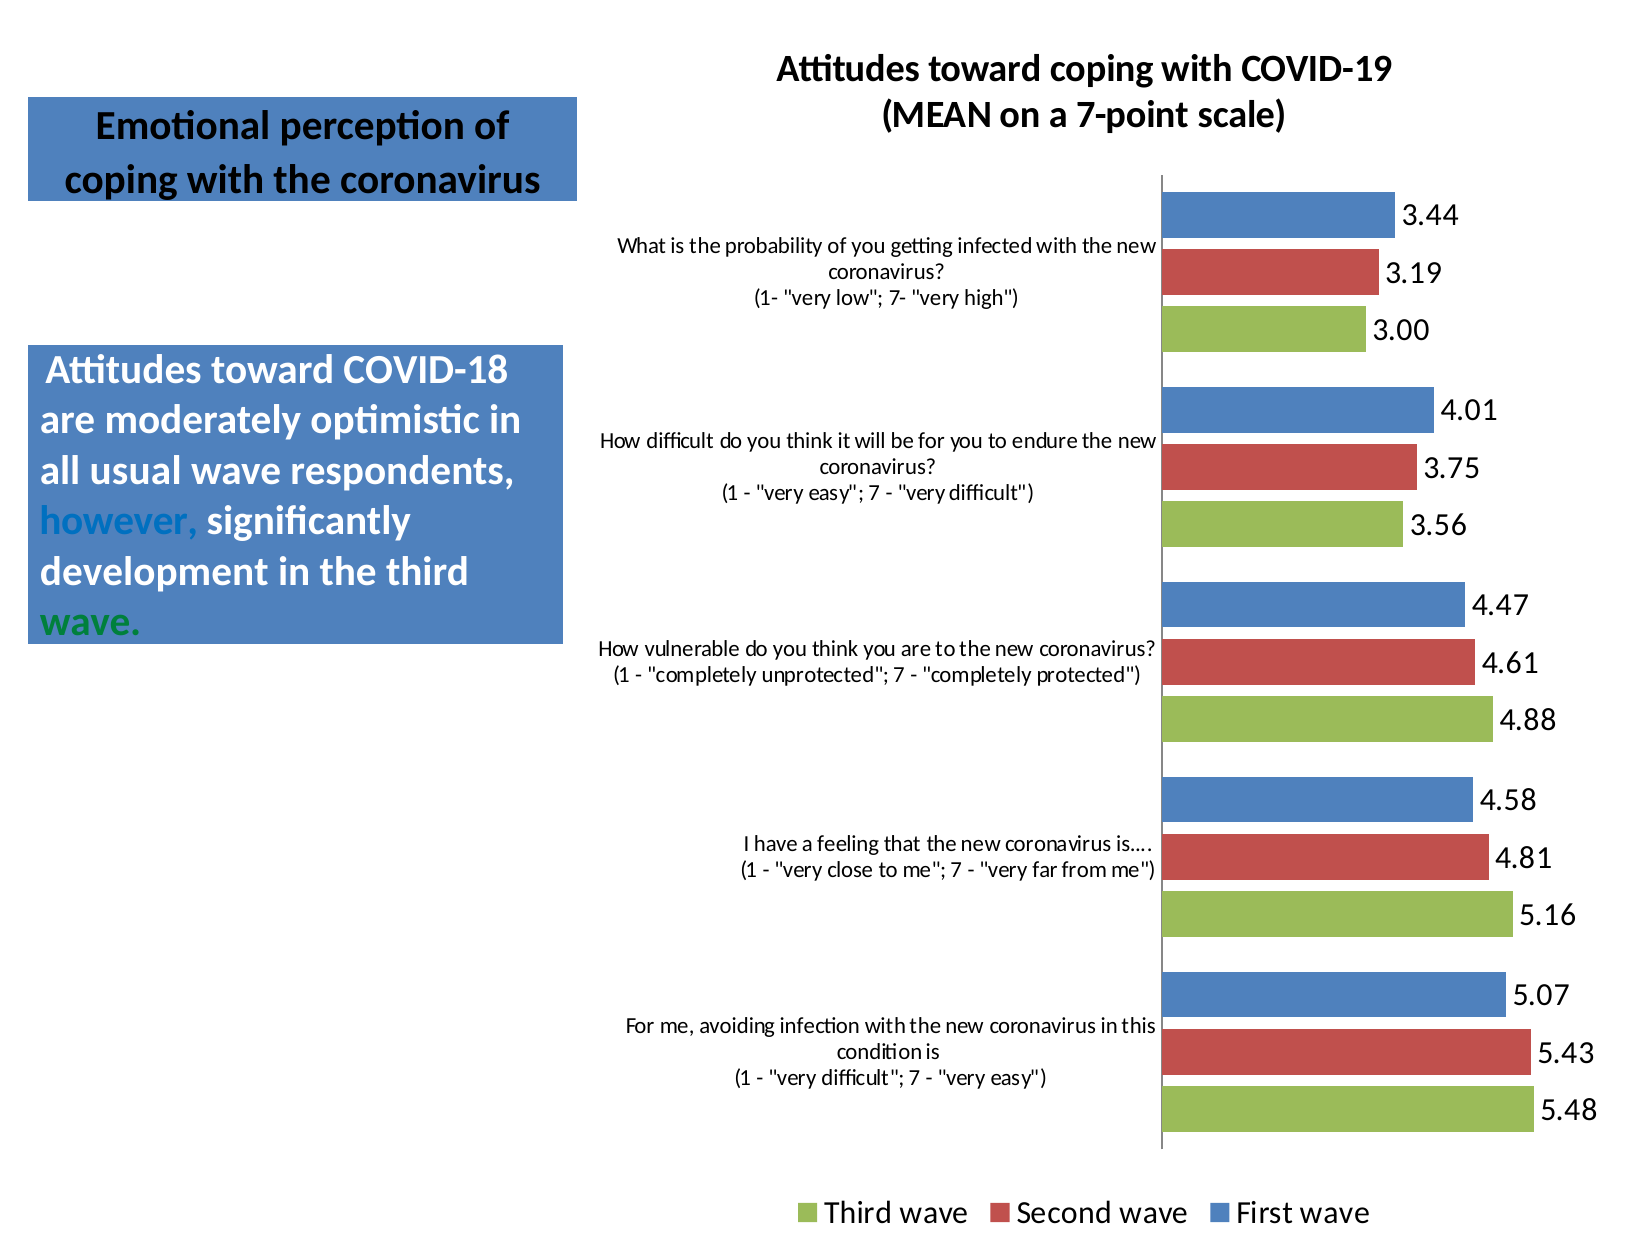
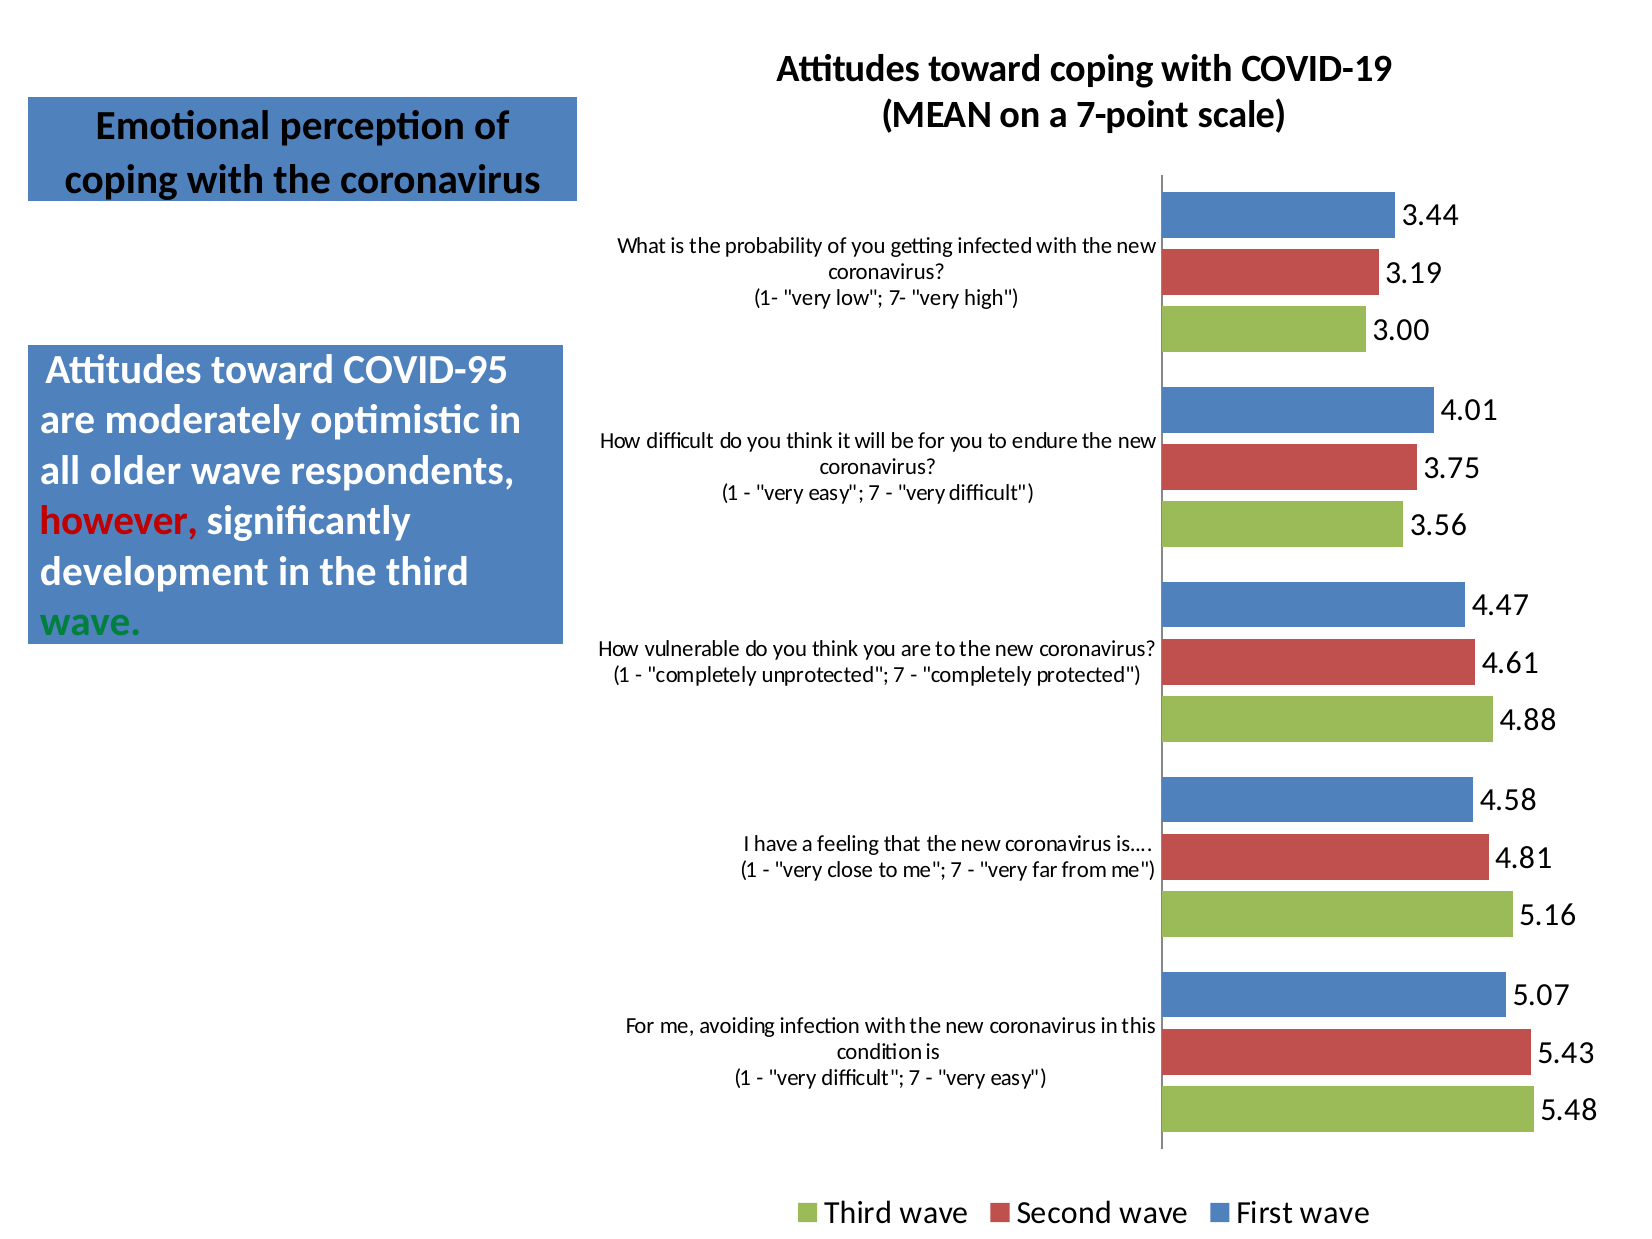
COVID-18: COVID-18 -> COVID-95
usual: usual -> older
however colour: blue -> red
